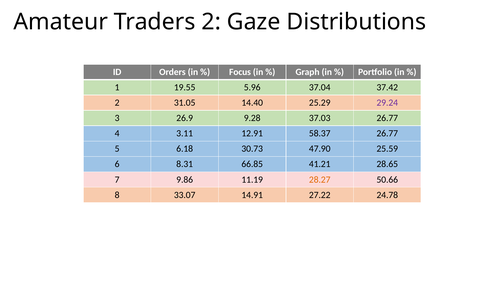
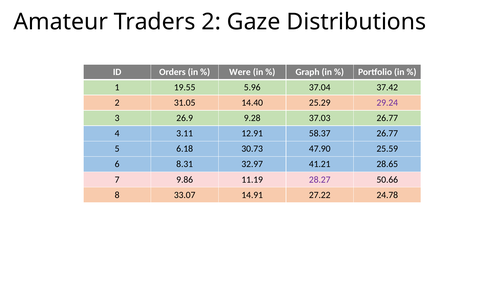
Focus: Focus -> Were
66.85: 66.85 -> 32.97
28.27 colour: orange -> purple
